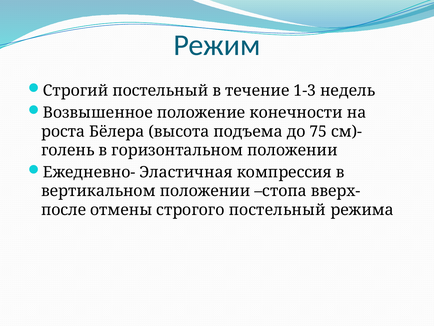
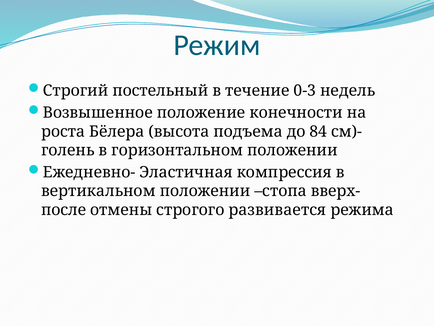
1-3: 1-3 -> 0-3
75: 75 -> 84
строгого постельный: постельный -> развивается
